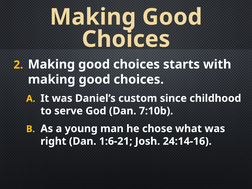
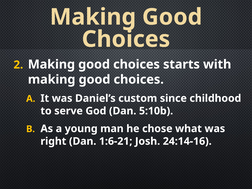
7:10b: 7:10b -> 5:10b
